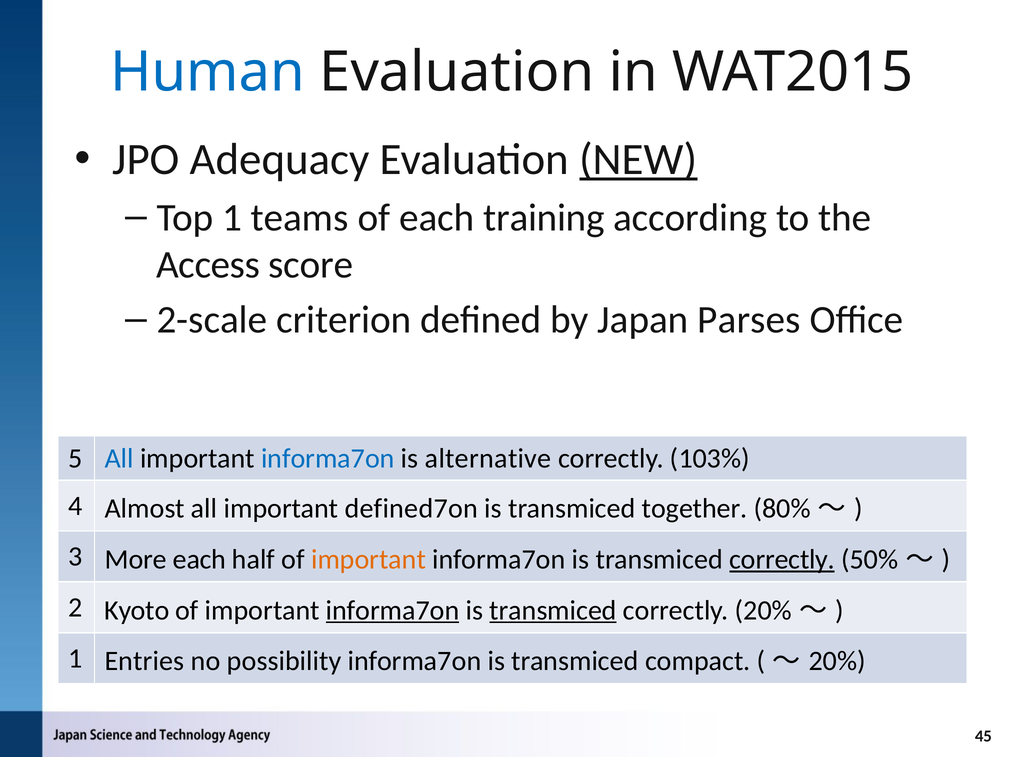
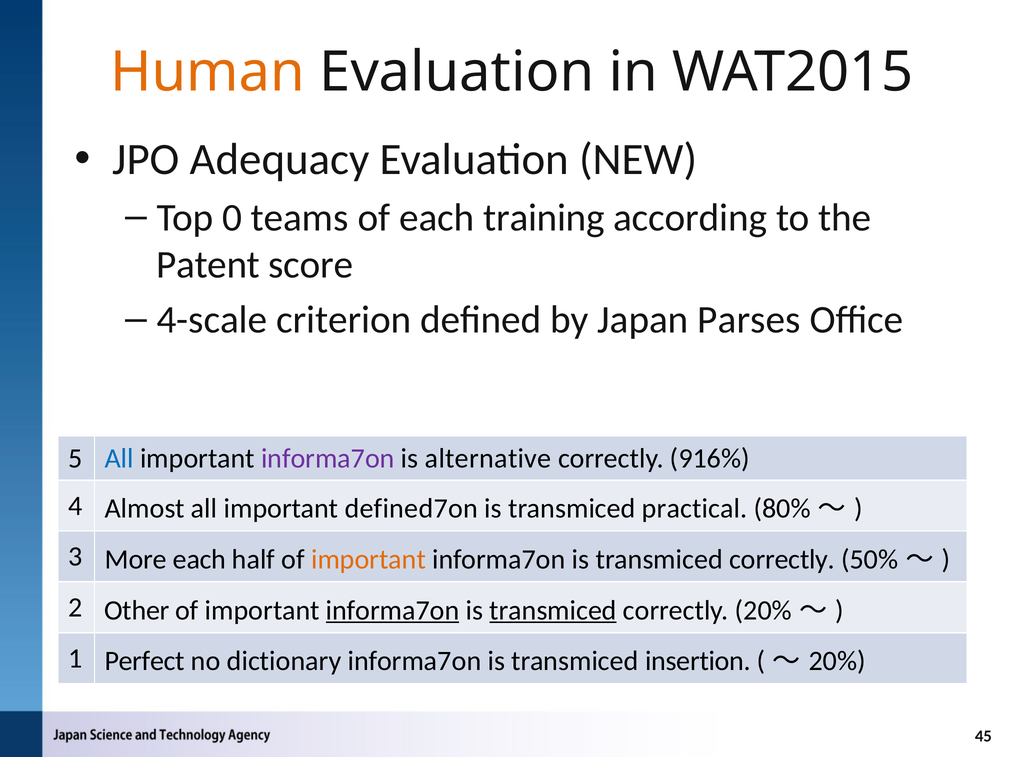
Human colour: blue -> orange
NEW underline: present -> none
Top 1: 1 -> 0
Access: Access -> Patent
2-scale: 2-scale -> 4-scale
informa7on at (328, 459) colour: blue -> purple
103%: 103% -> 916%
together: together -> practical
correctly at (782, 560) underline: present -> none
Kyoto: Kyoto -> Other
Entries: Entries -> Perfect
possibility: possibility -> dictionary
compact: compact -> insertion
